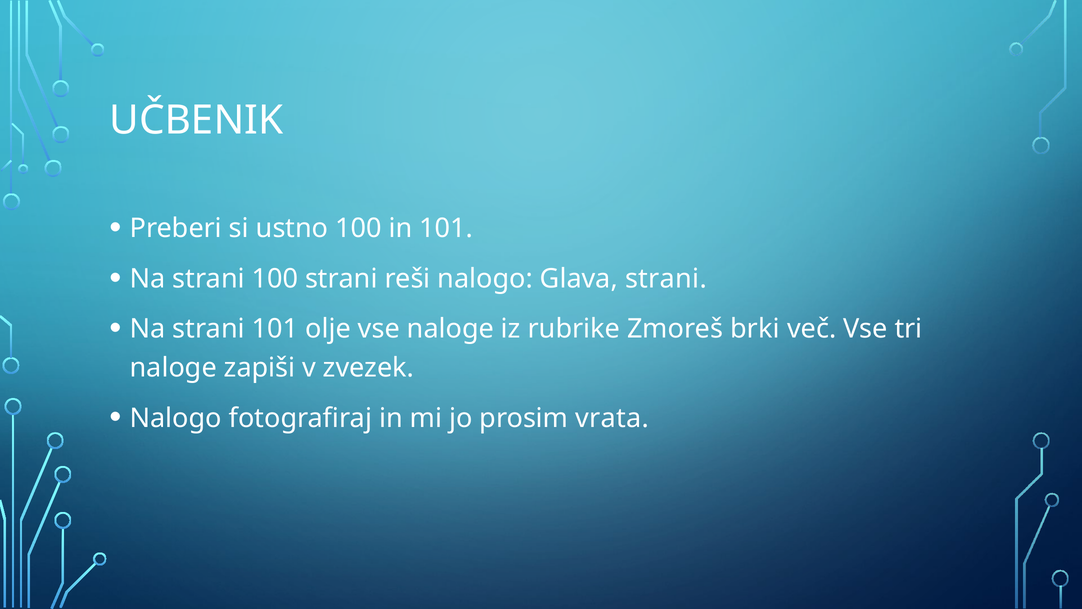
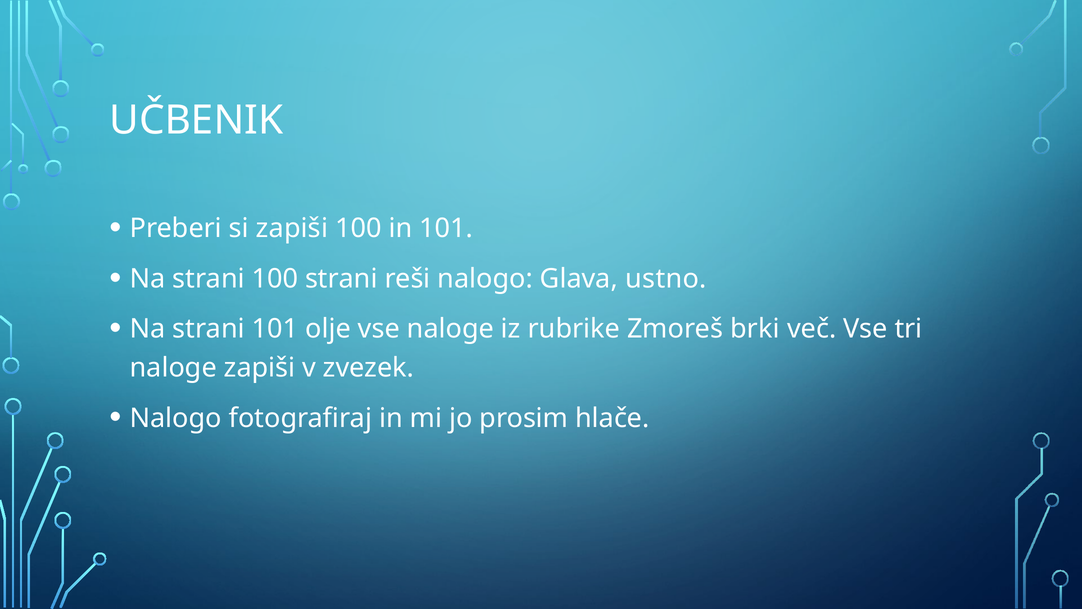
si ustno: ustno -> zapiši
Glava strani: strani -> ustno
vrata: vrata -> hlače
